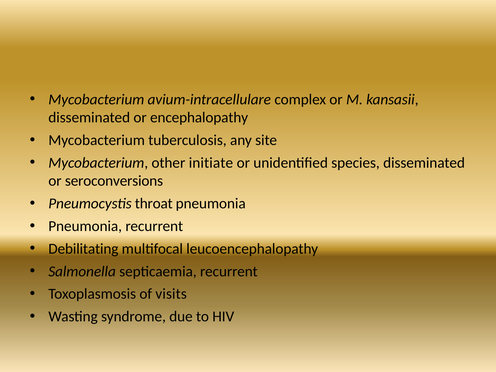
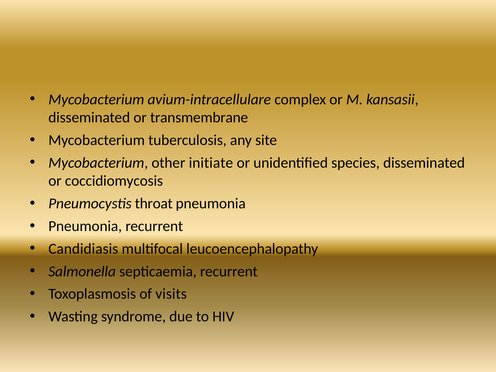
encephalopathy: encephalopathy -> transmembrane
seroconversions: seroconversions -> coccidiomycosis
Debilitating: Debilitating -> Candidiasis
